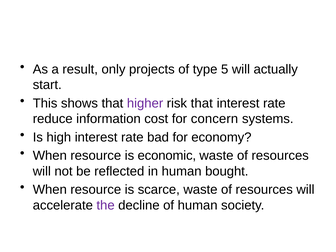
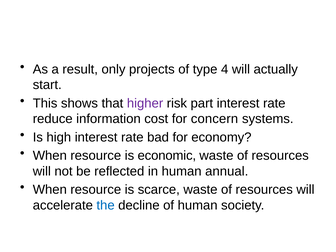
5: 5 -> 4
risk that: that -> part
bought: bought -> annual
the colour: purple -> blue
